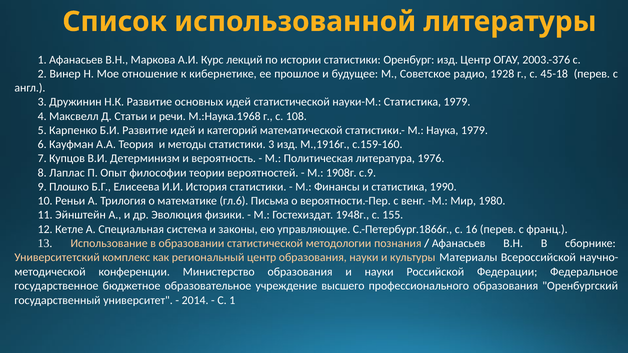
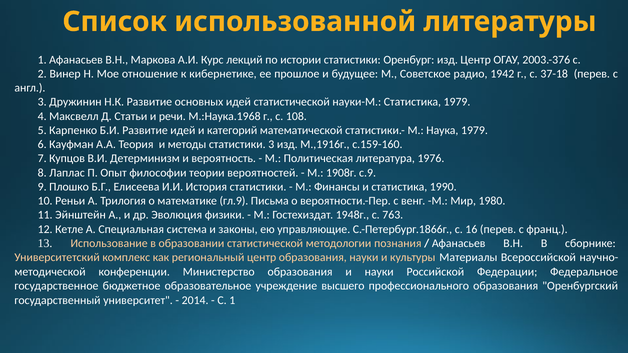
1928: 1928 -> 1942
45-18: 45-18 -> 37-18
гл.6: гл.6 -> гл.9
155: 155 -> 763
